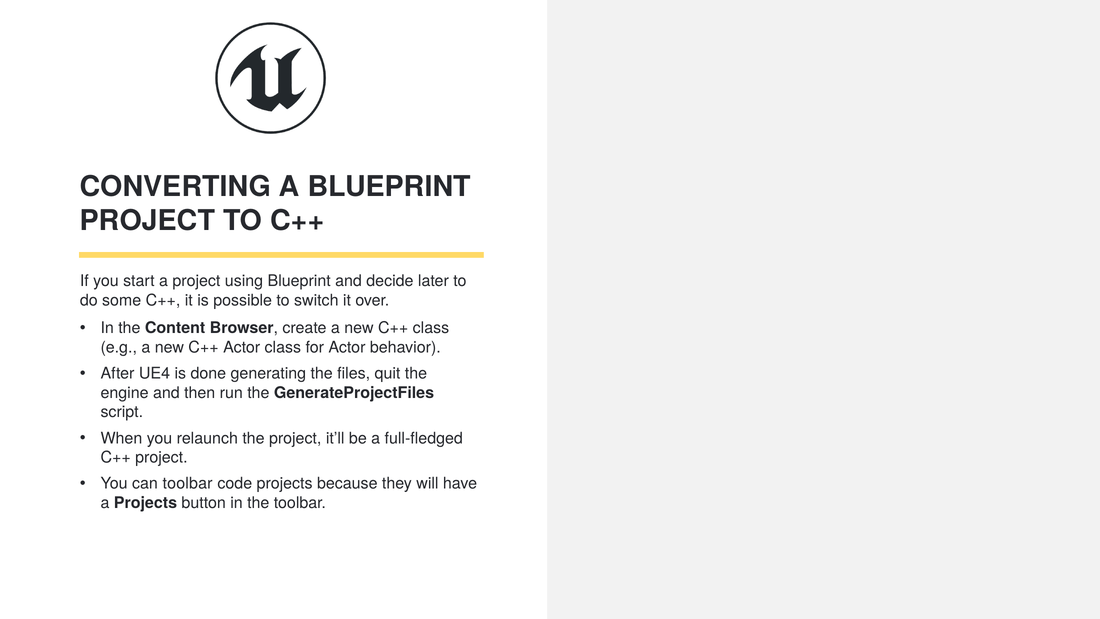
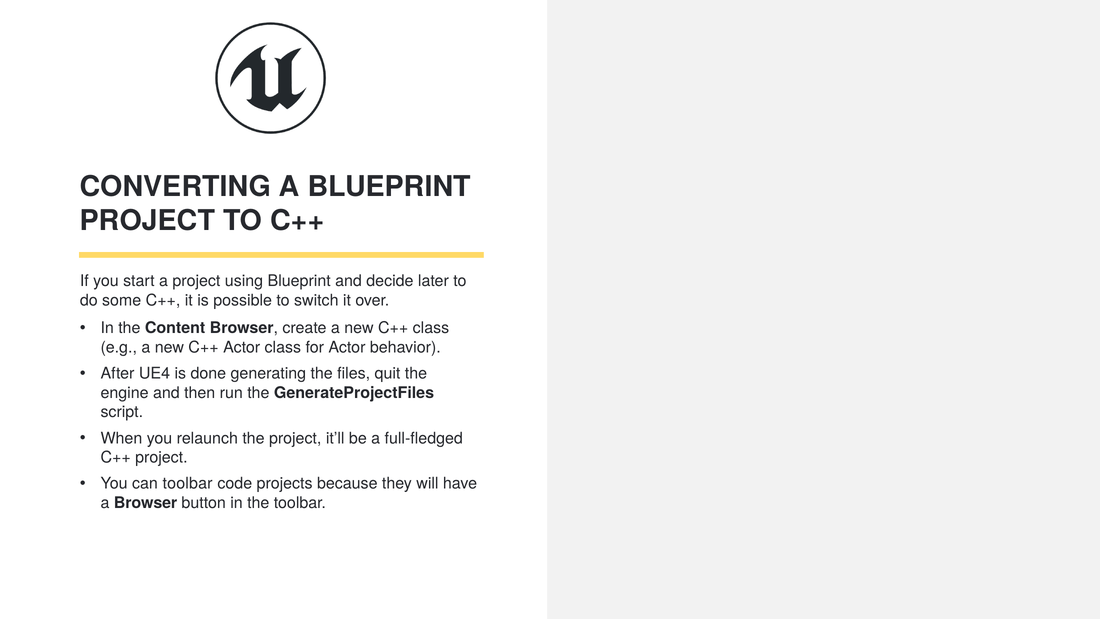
a Projects: Projects -> Browser
